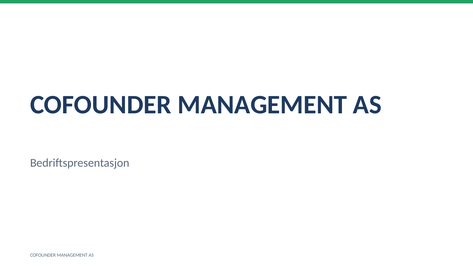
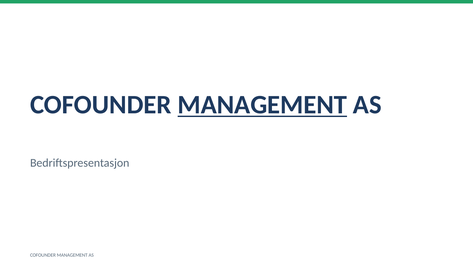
MANAGEMENT at (262, 105) underline: none -> present
